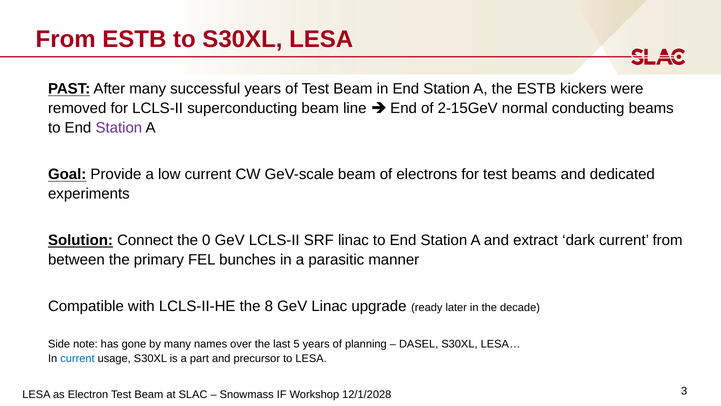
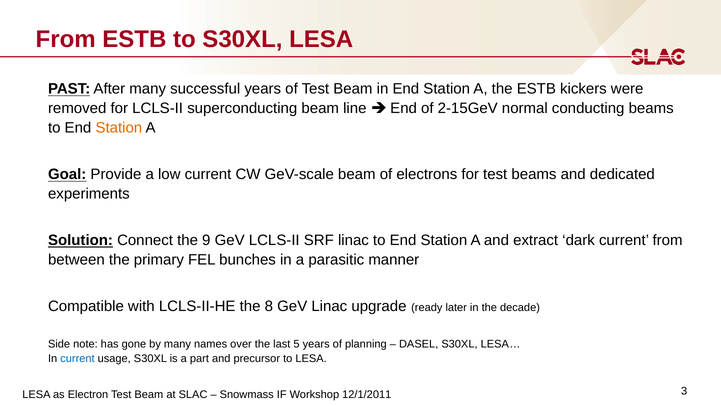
Station at (119, 128) colour: purple -> orange
0: 0 -> 9
12/1/2028: 12/1/2028 -> 12/1/2011
